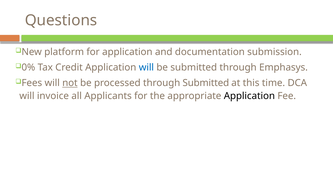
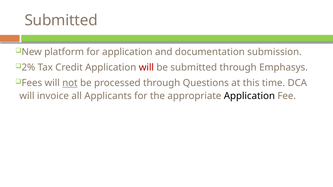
Questions at (61, 20): Questions -> Submitted
0%: 0% -> 2%
will at (146, 67) colour: blue -> red
through Submitted: Submitted -> Questions
